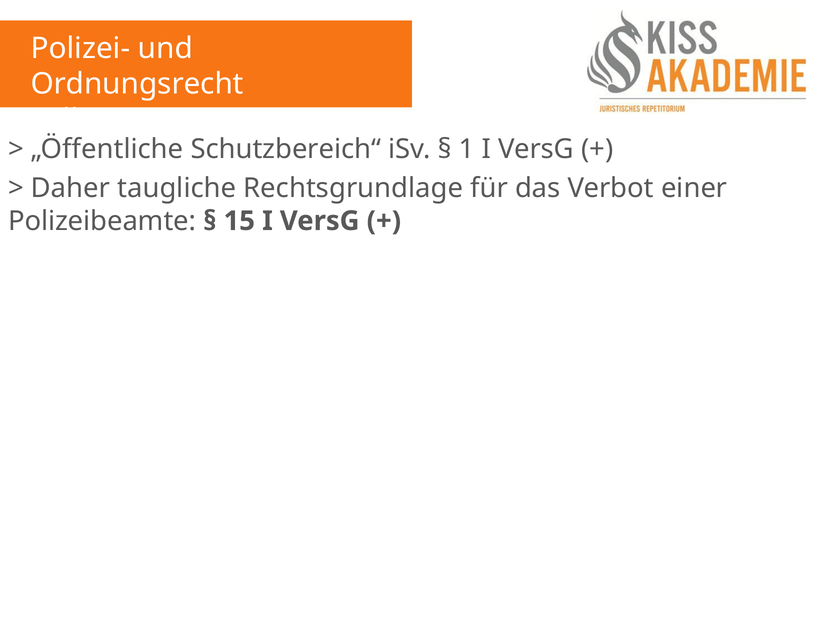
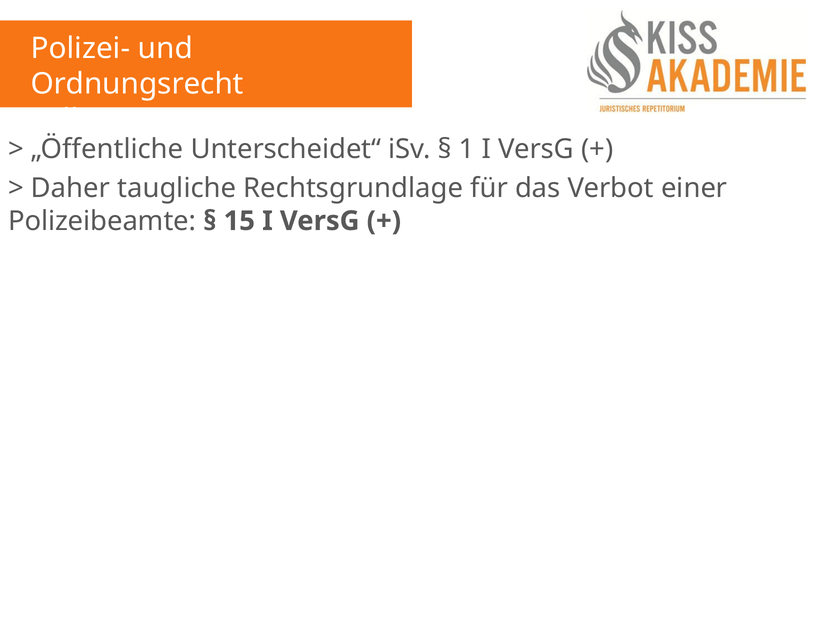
Schutzbereich“: Schutzbereich“ -> Unterscheidet“
